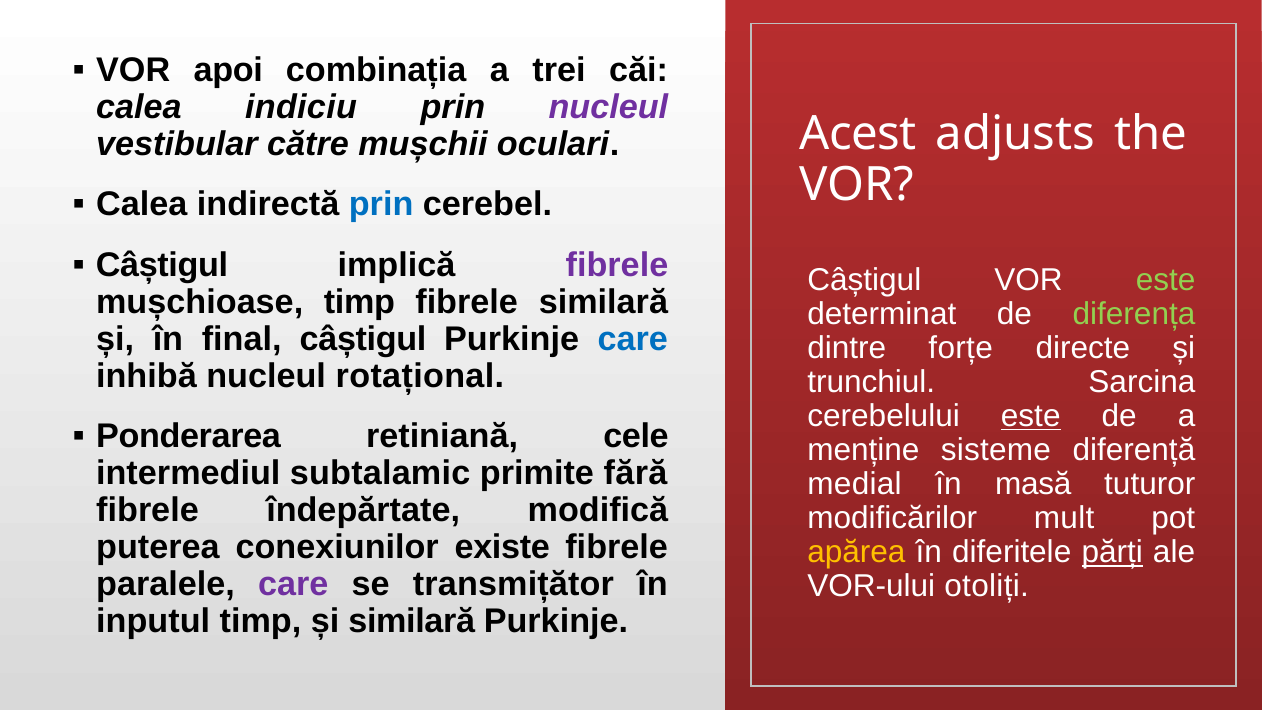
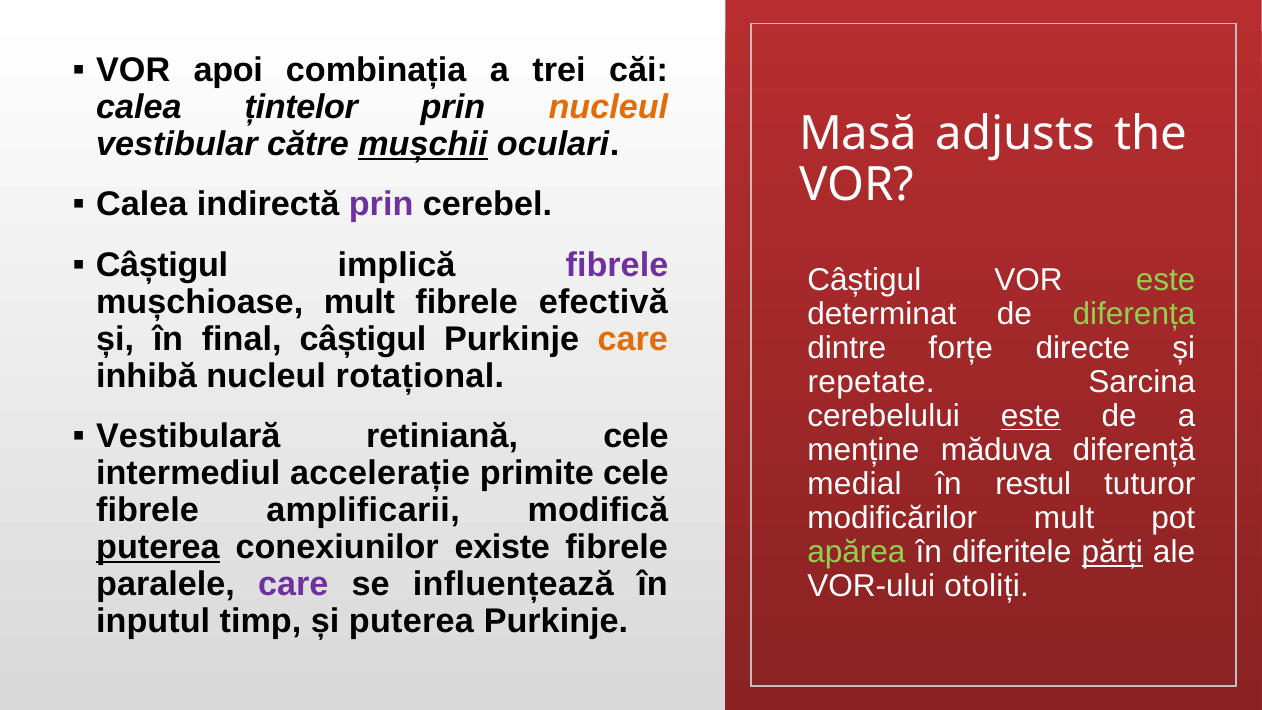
indiciu: indiciu -> țintelor
nucleul at (608, 107) colour: purple -> orange
Acest: Acest -> Masă
mușchii underline: none -> present
prin at (381, 205) colour: blue -> purple
mușchioase timp: timp -> mult
fibrele similară: similară -> efectivă
care at (633, 339) colour: blue -> orange
trunchiul: trunchiul -> repetate
Ponderarea: Ponderarea -> Vestibulară
sisteme: sisteme -> măduva
subtalamic: subtalamic -> accelerație
primite fără: fără -> cele
masă: masă -> restul
îndepărtate: îndepărtate -> amplificarii
puterea at (158, 547) underline: none -> present
apărea colour: yellow -> light green
transmițător: transmițător -> influențează
și similară: similară -> puterea
